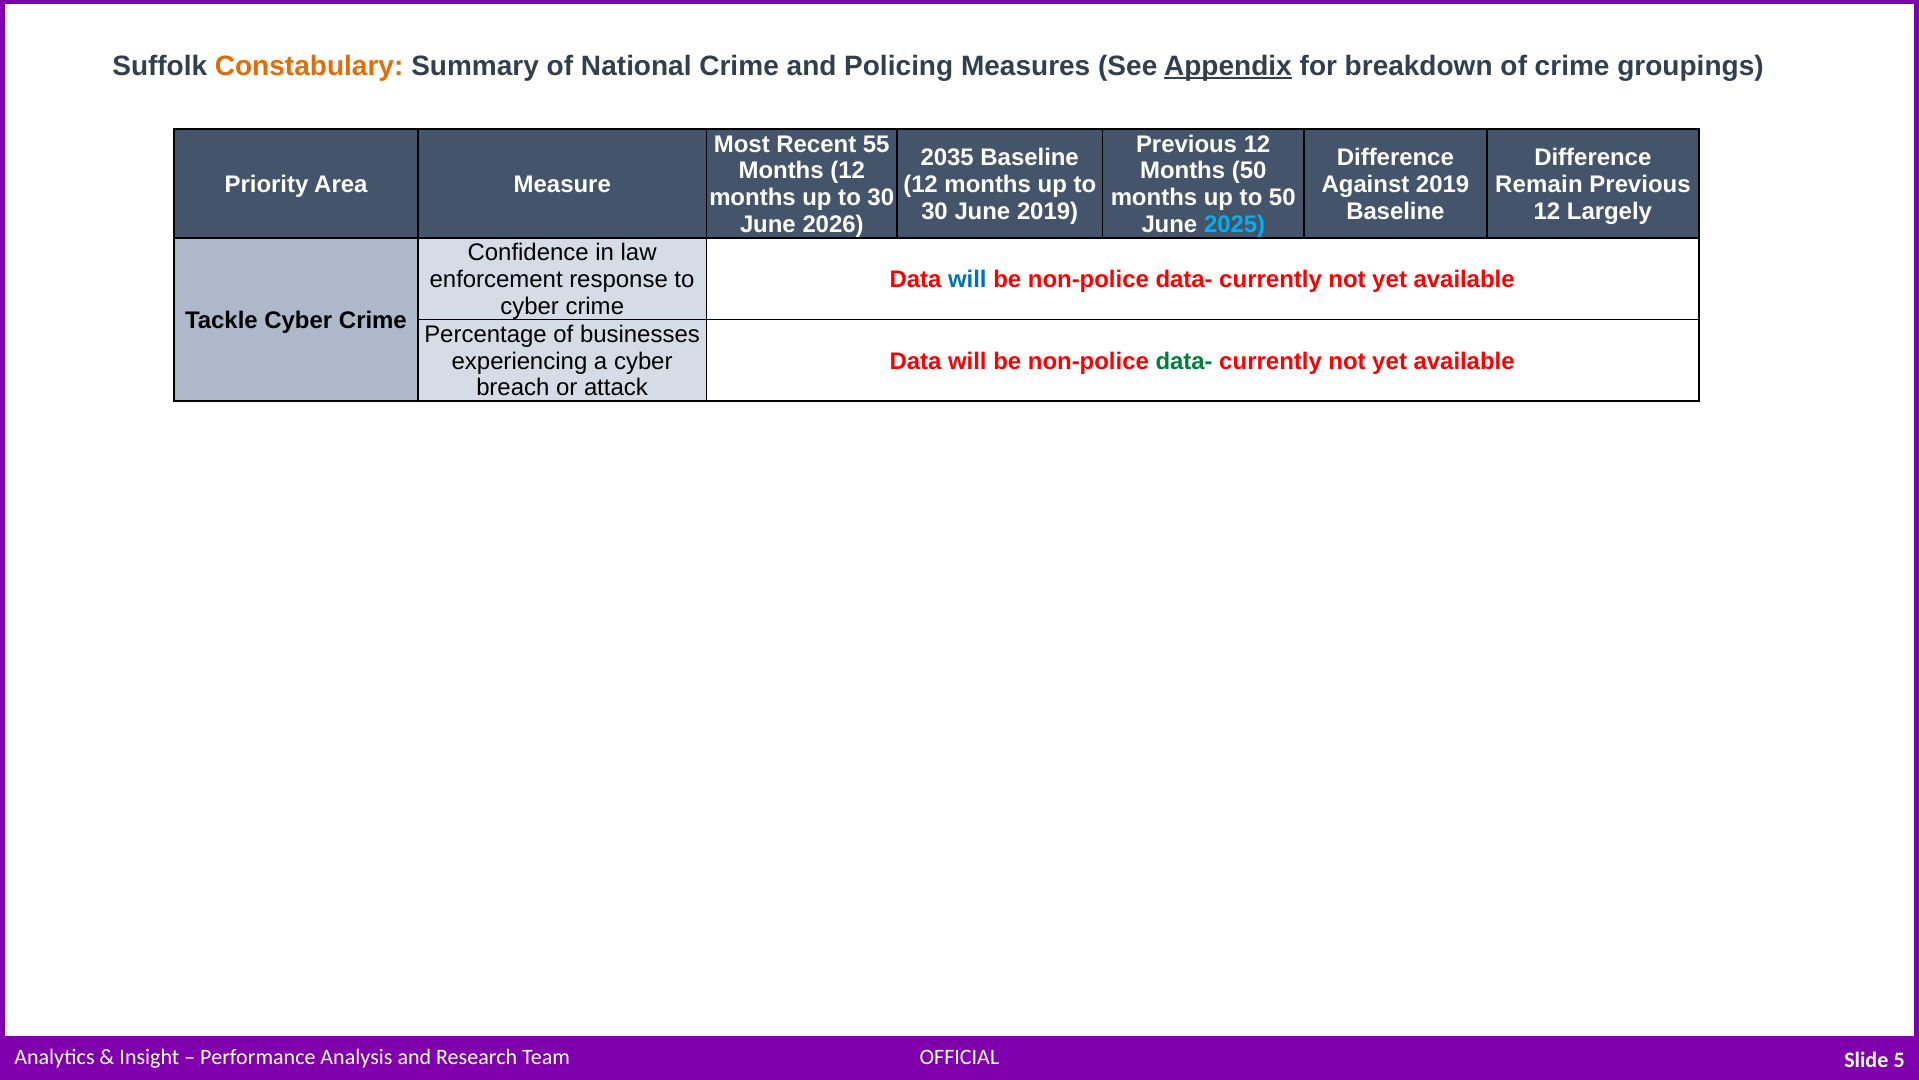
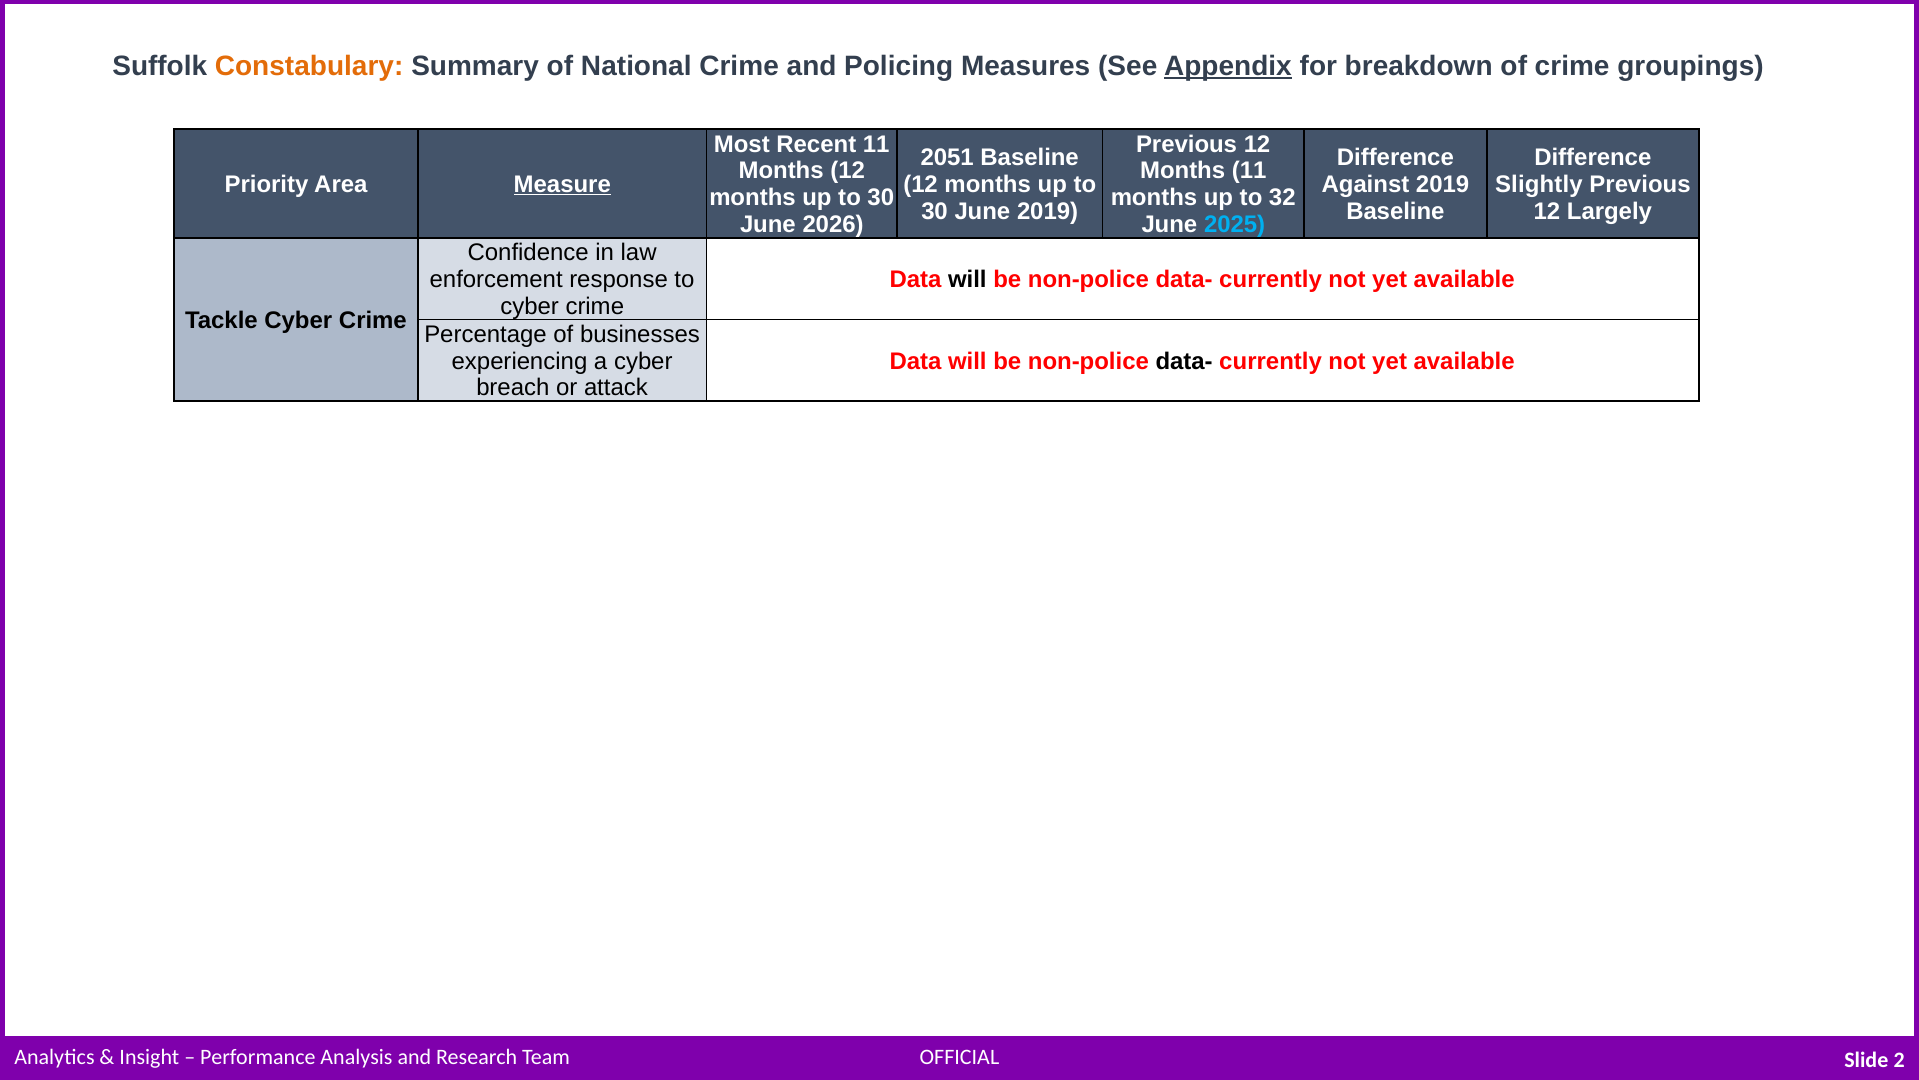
Recent 55: 55 -> 11
2035: 2035 -> 2051
Months 50: 50 -> 11
Measure underline: none -> present
Remain: Remain -> Slightly
to 50: 50 -> 32
will at (967, 279) colour: blue -> black
data- at (1184, 361) colour: green -> black
5: 5 -> 2
